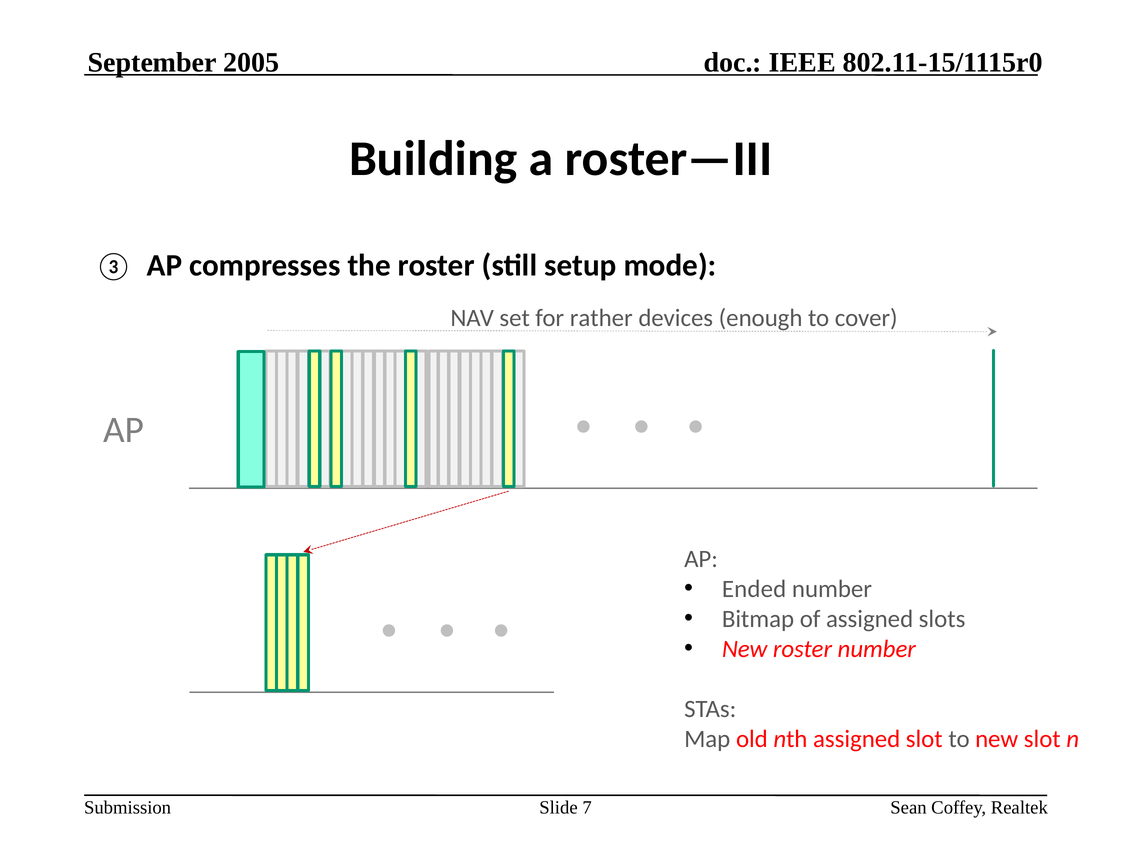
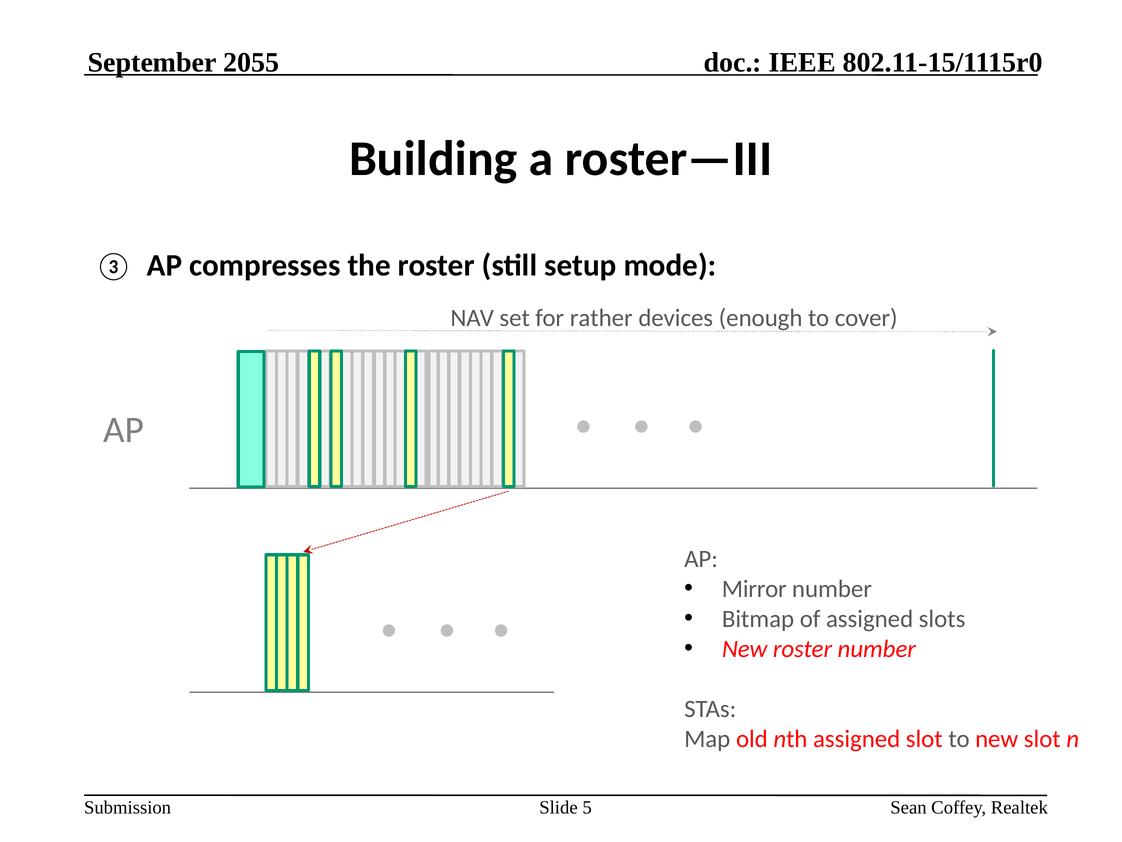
2005: 2005 -> 2055
Ended: Ended -> Mirror
7: 7 -> 5
